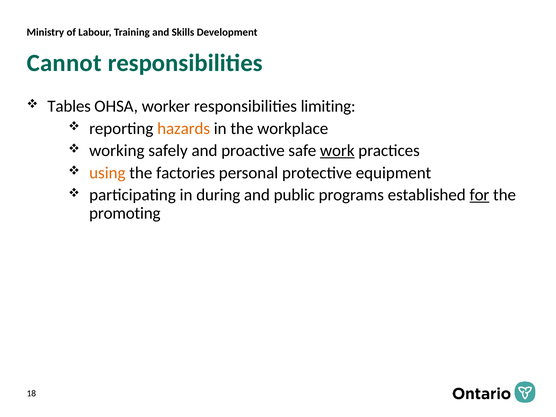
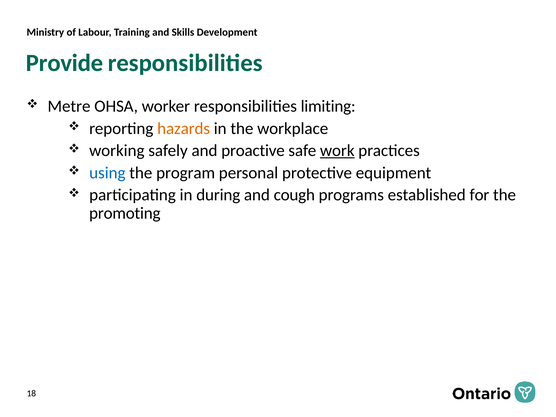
Cannot: Cannot -> Provide
Tables: Tables -> Metre
using colour: orange -> blue
factories: factories -> program
public: public -> cough
for underline: present -> none
